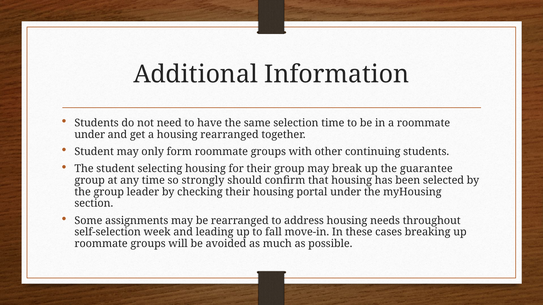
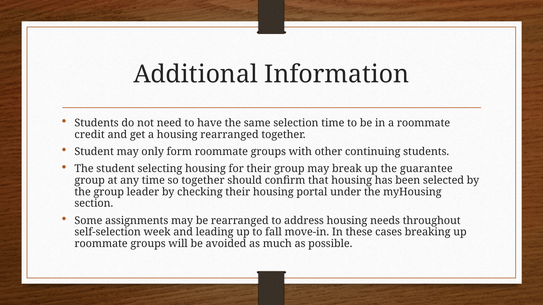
under at (90, 135): under -> credit
so strongly: strongly -> together
